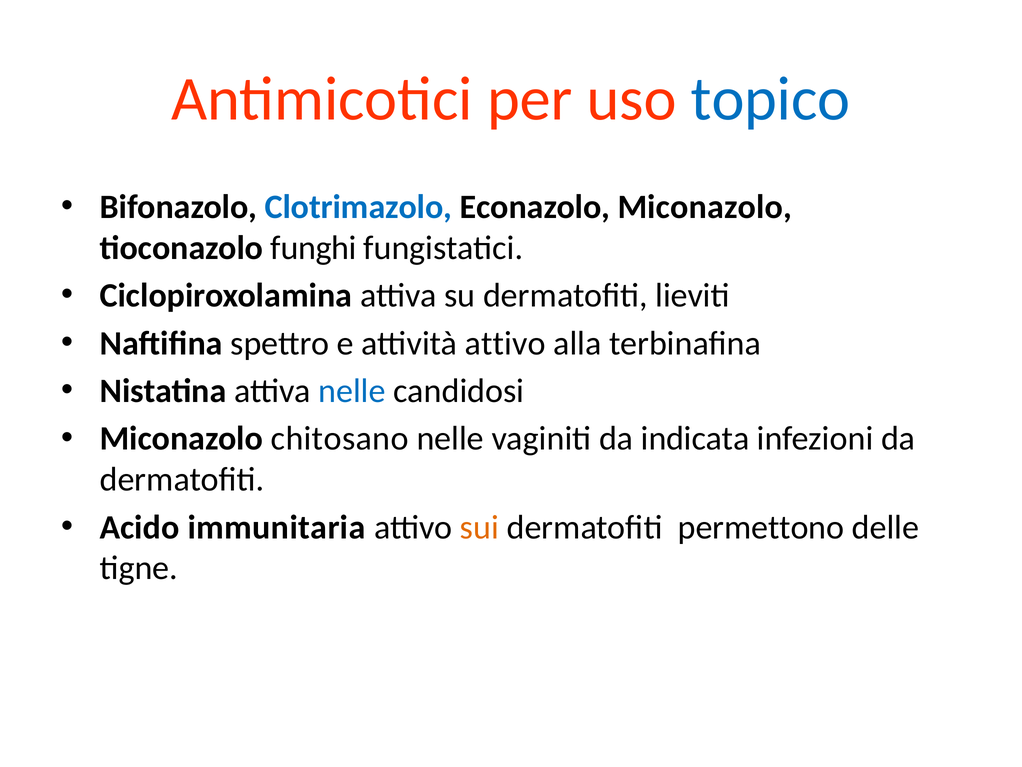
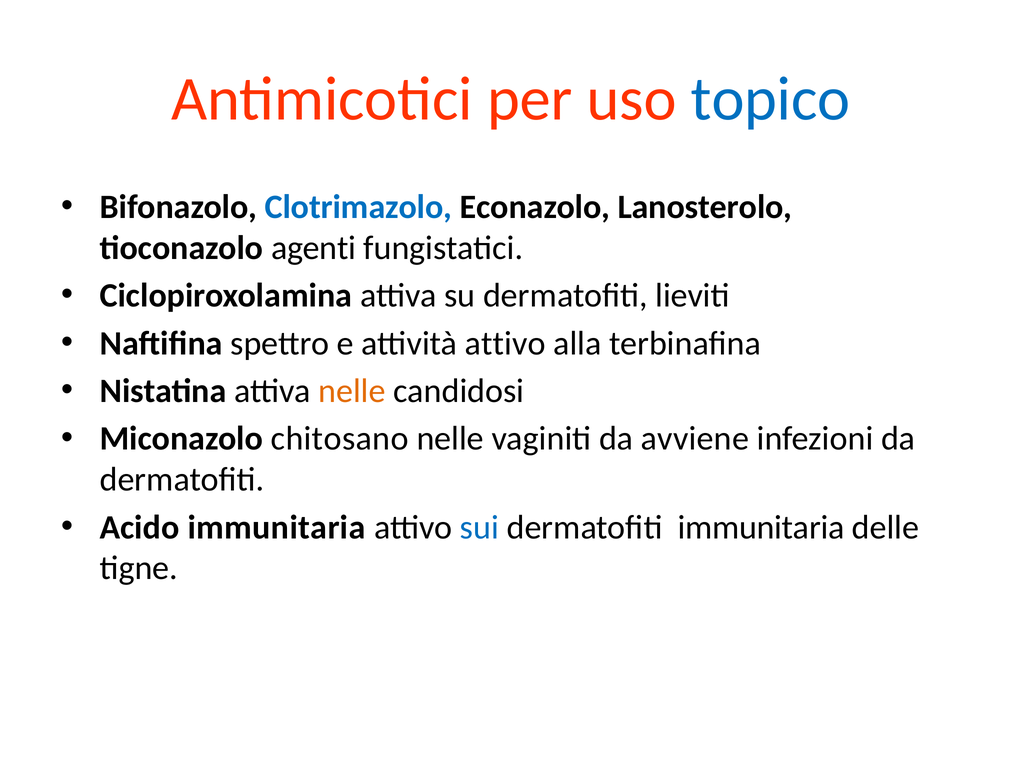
Econazolo Miconazolo: Miconazolo -> Lanosterolo
funghi: funghi -> agenti
nelle at (352, 391) colour: blue -> orange
indicata: indicata -> avviene
sui colour: orange -> blue
dermatofiti permettono: permettono -> immunitaria
